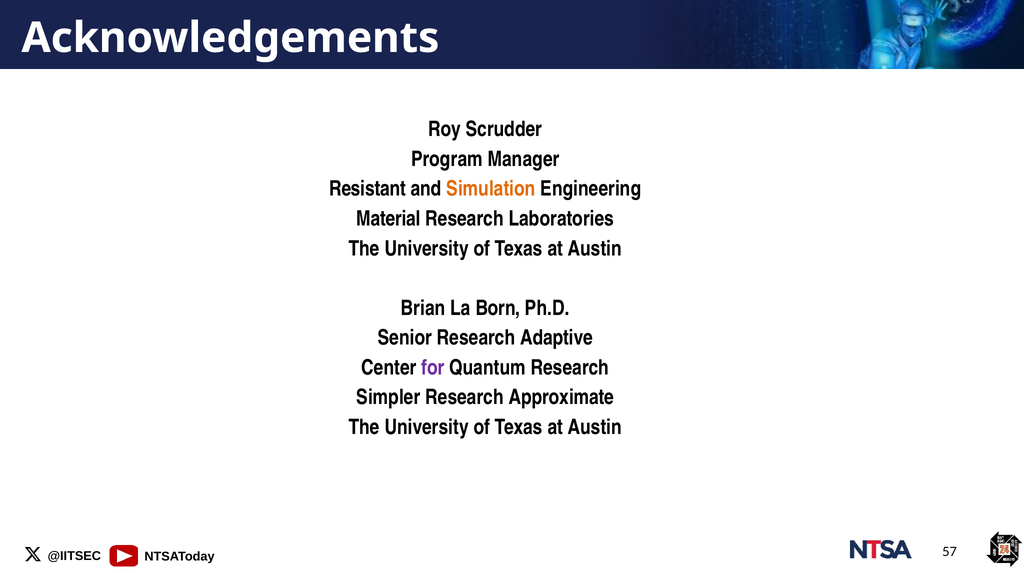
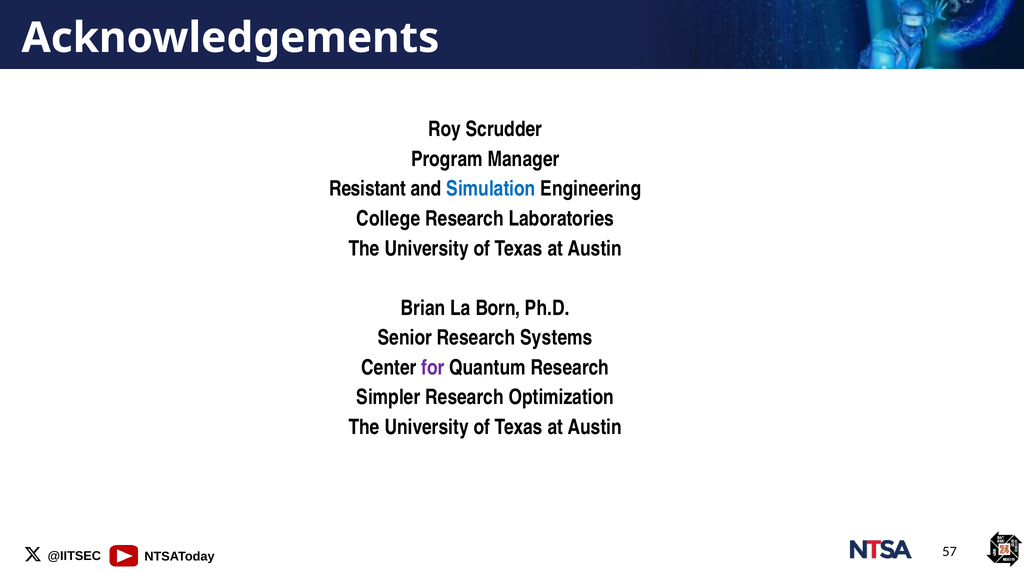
Simulation colour: orange -> blue
Material: Material -> College
Adaptive: Adaptive -> Systems
Approximate: Approximate -> Optimization
